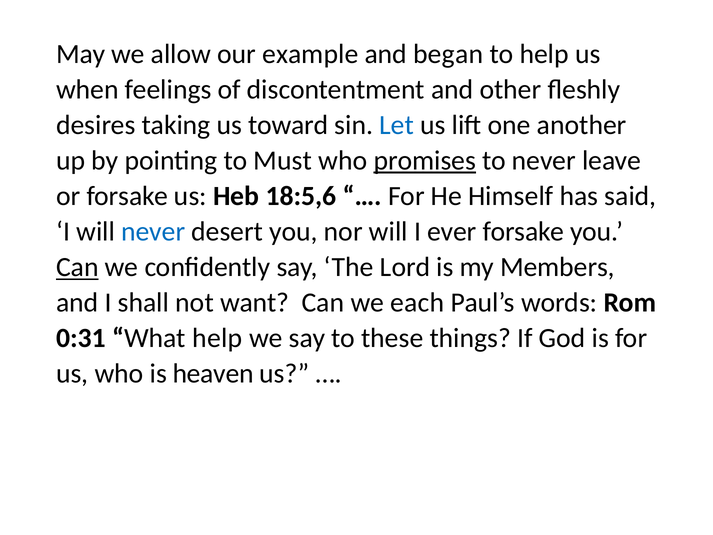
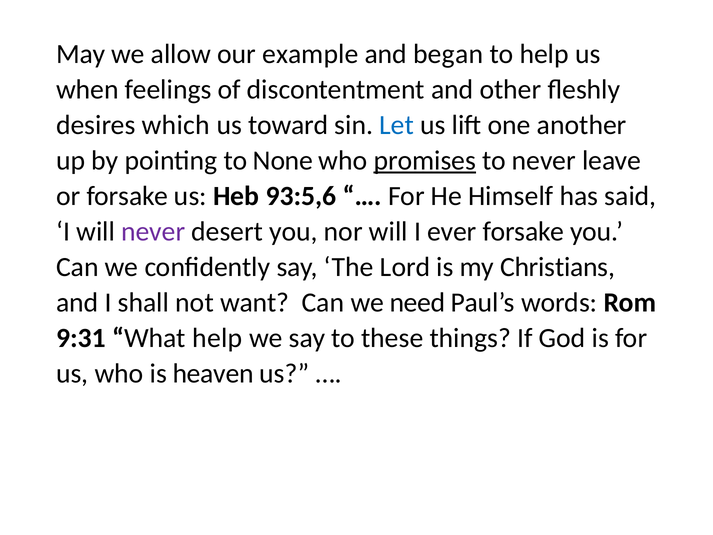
taking: taking -> which
Must: Must -> None
18:5,6: 18:5,6 -> 93:5,6
never at (153, 232) colour: blue -> purple
Can at (77, 267) underline: present -> none
Members: Members -> Christians
each: each -> need
0:31: 0:31 -> 9:31
